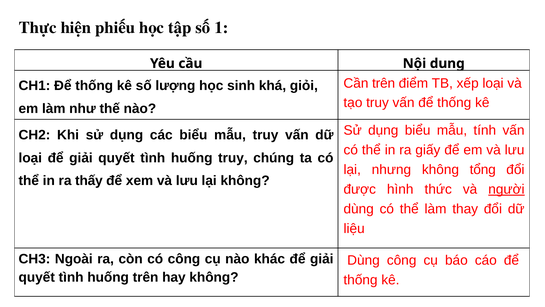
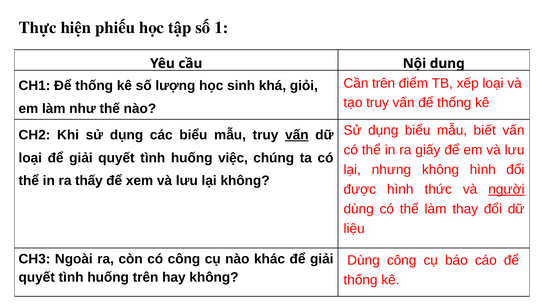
tính: tính -> biết
vấn at (297, 135) underline: none -> present
huống truy: truy -> việc
không tổng: tổng -> hình
